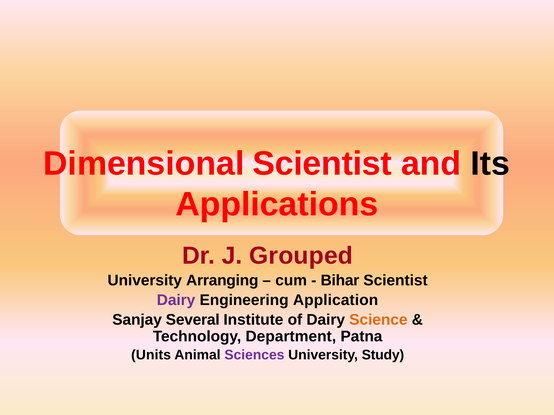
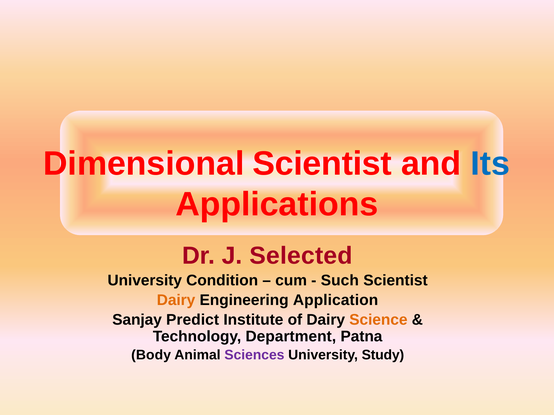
Its colour: black -> blue
Grouped: Grouped -> Selected
Arranging: Arranging -> Condition
Bihar: Bihar -> Such
Dairy at (176, 300) colour: purple -> orange
Several: Several -> Predict
Units: Units -> Body
